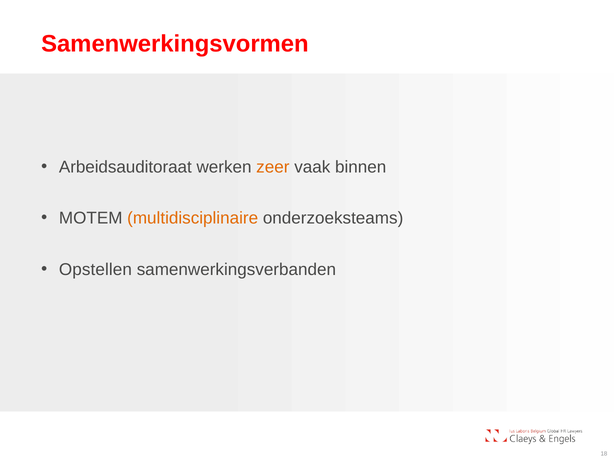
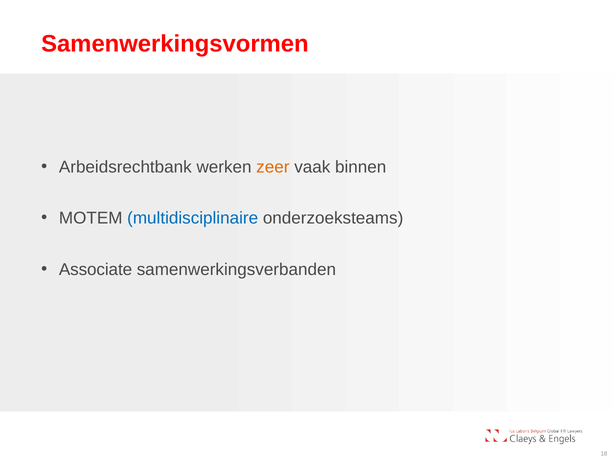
Arbeidsauditoraat: Arbeidsauditoraat -> Arbeidsrechtbank
multidisciplinaire colour: orange -> blue
Opstellen: Opstellen -> Associate
